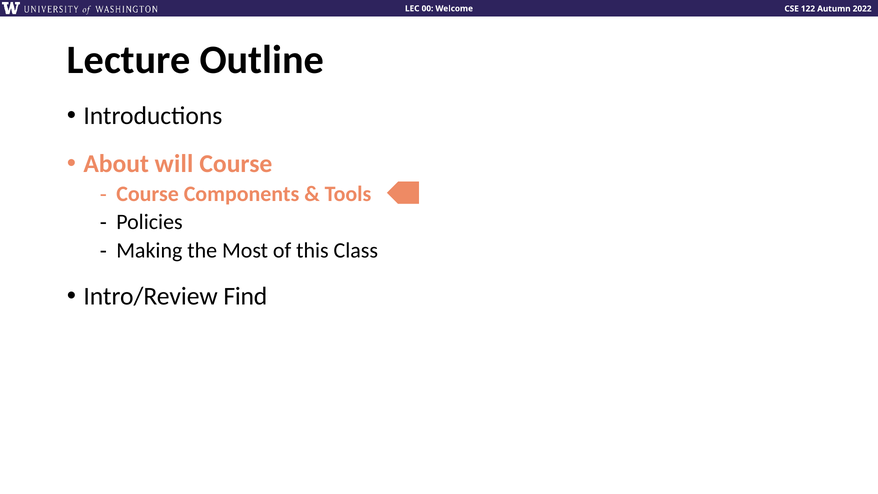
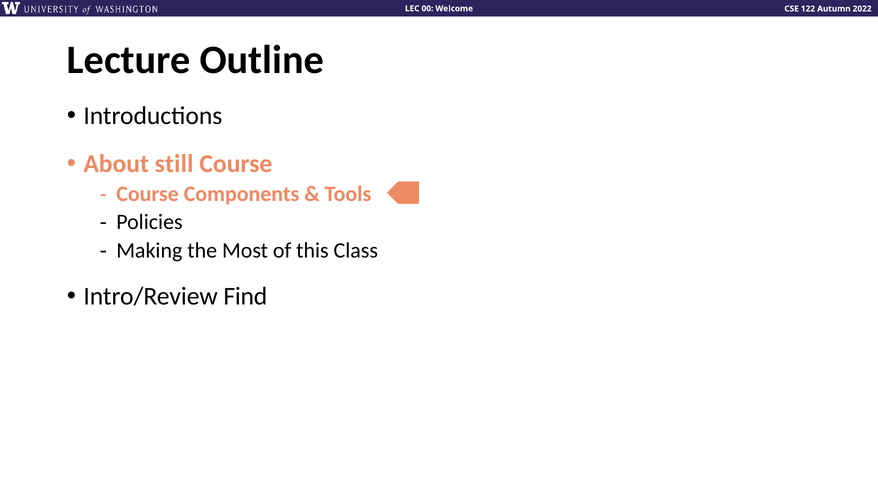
will: will -> still
